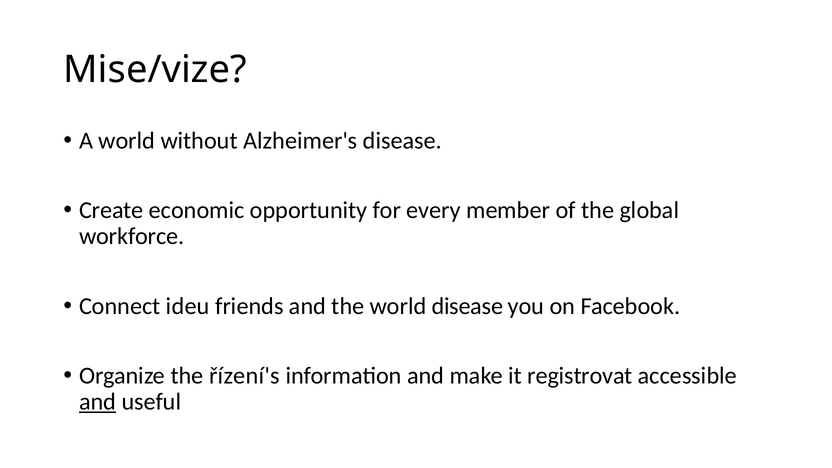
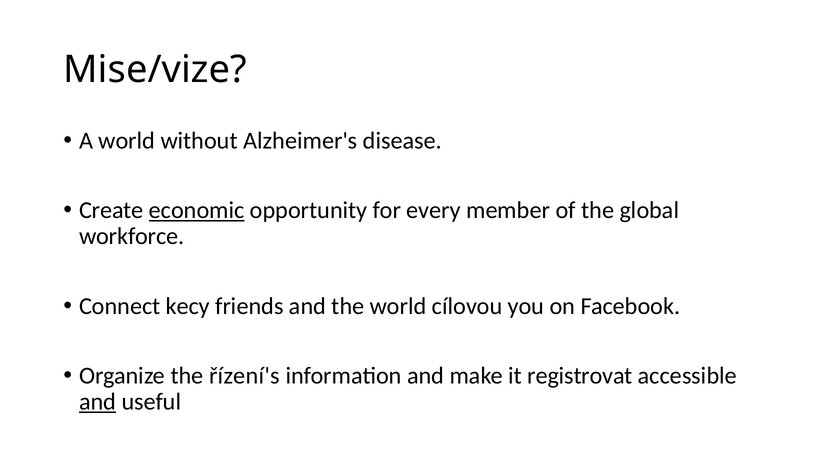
economic underline: none -> present
ideu: ideu -> kecy
world disease: disease -> cílovou
